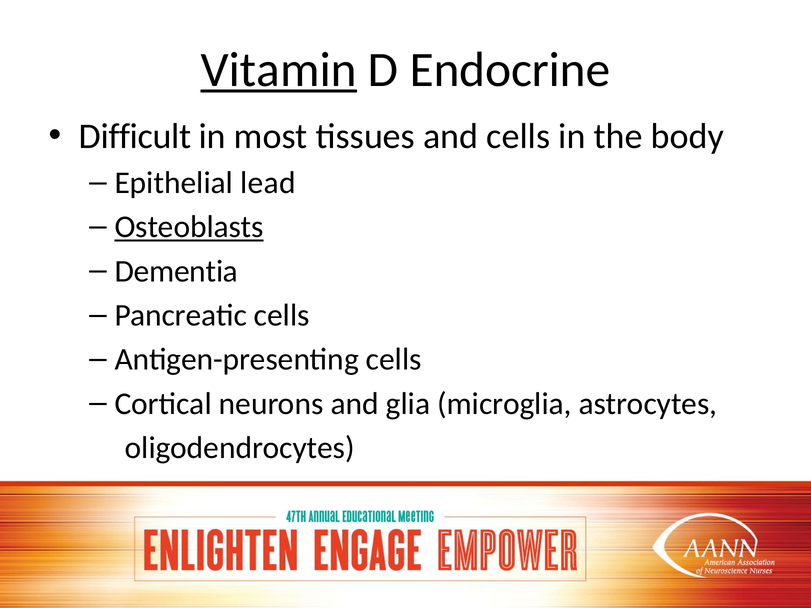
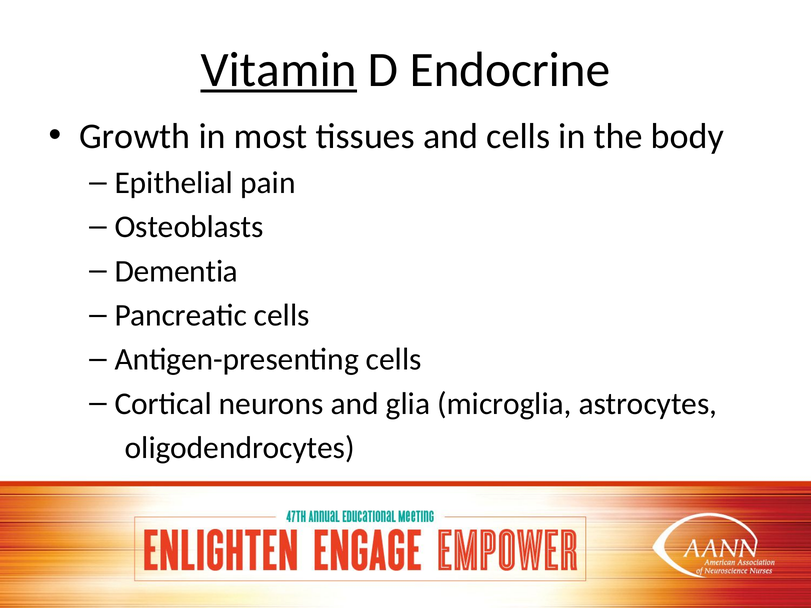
Difficult: Difficult -> Growth
lead: lead -> pain
Osteoblasts underline: present -> none
